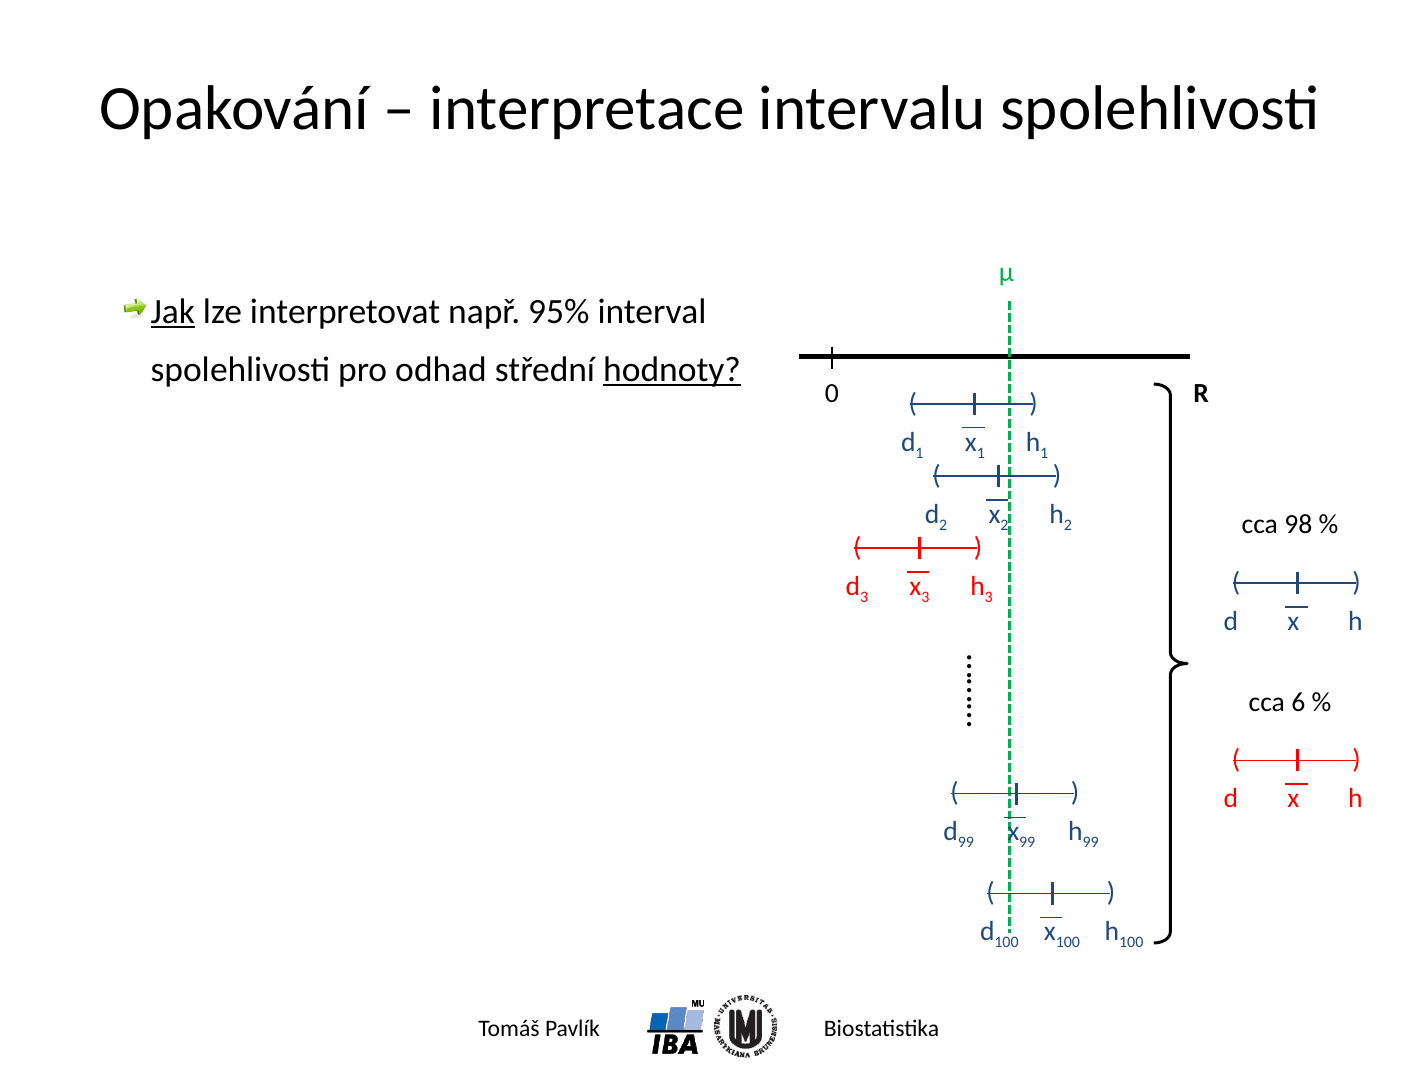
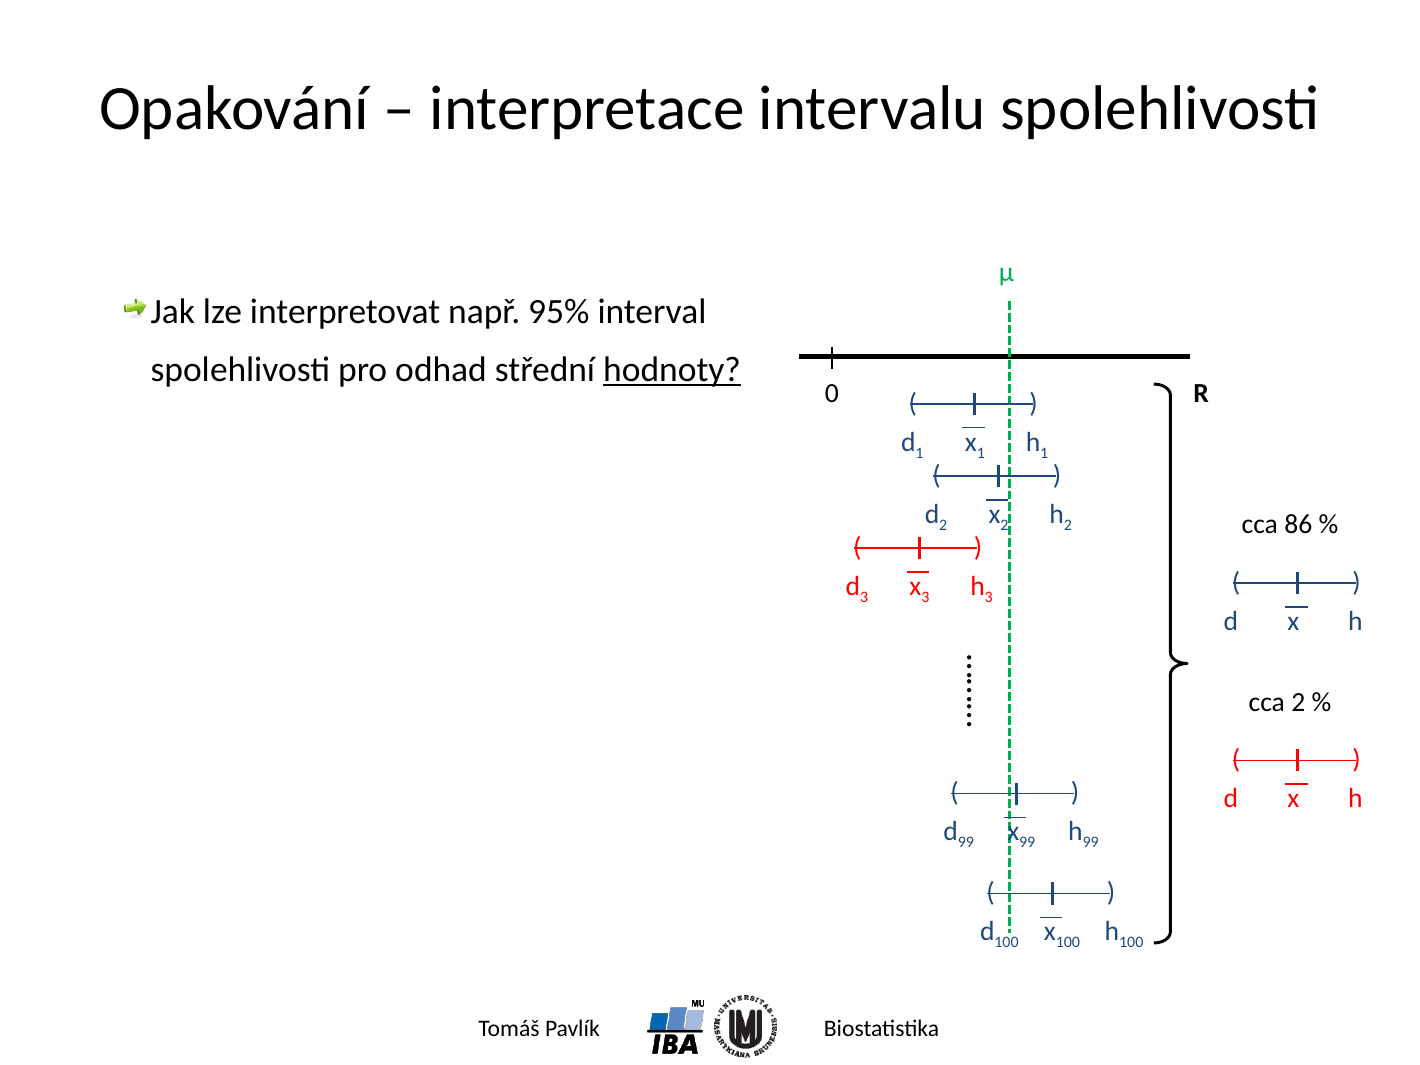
Jak underline: present -> none
98: 98 -> 86
cca 6: 6 -> 2
